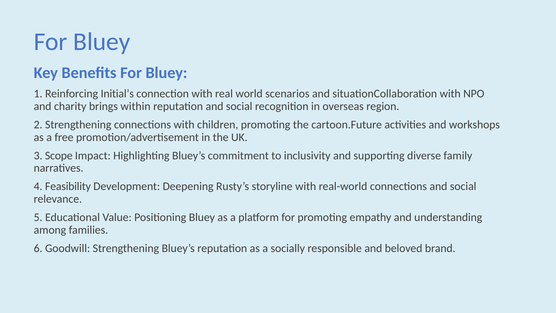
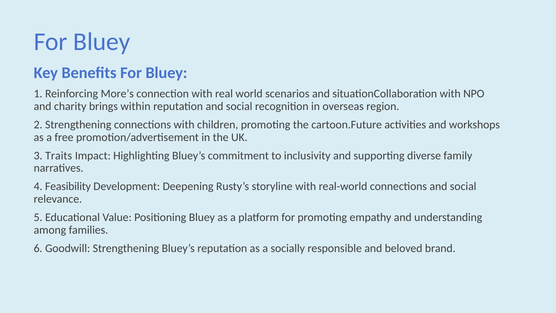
Initial’s: Initial’s -> More’s
Scope: Scope -> Traits
